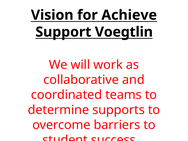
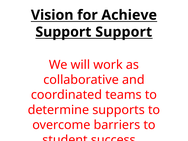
Support Voegtlin: Voegtlin -> Support
